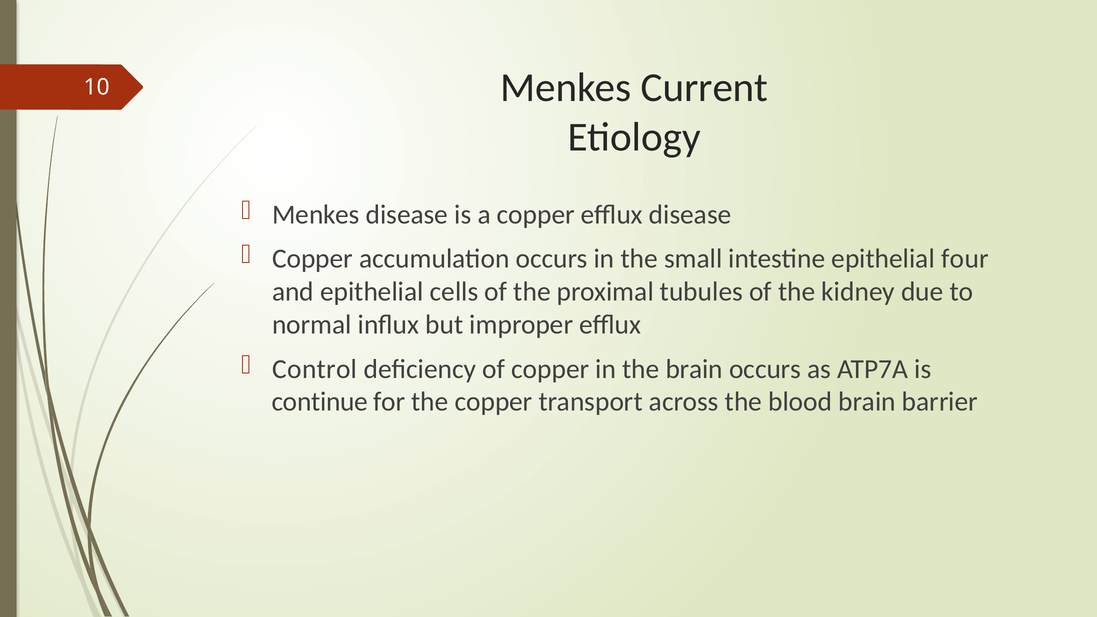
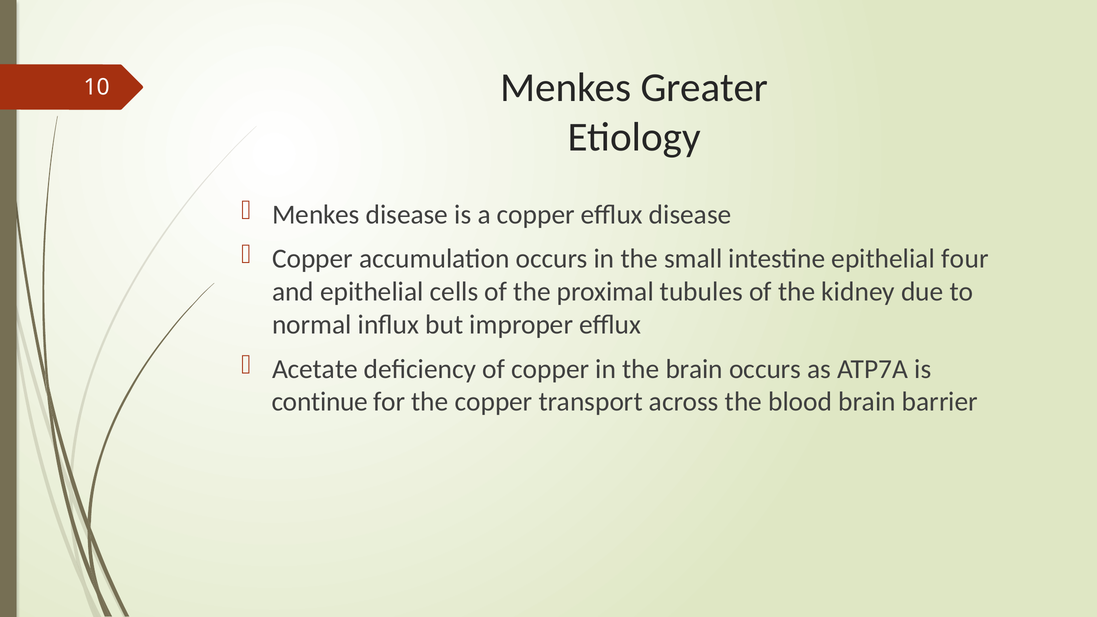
Current: Current -> Greater
Control: Control -> Acetate
